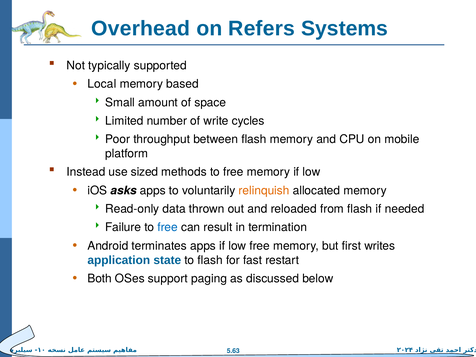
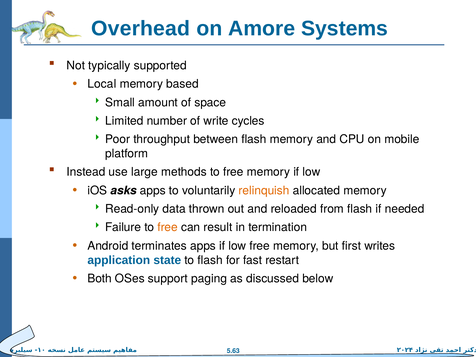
Refers: Refers -> Amore
sized: sized -> large
free at (168, 227) colour: blue -> orange
